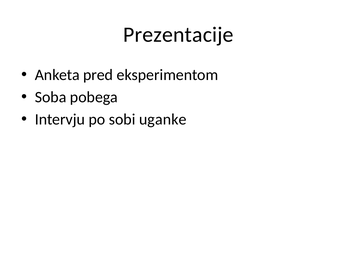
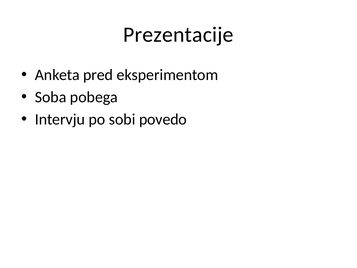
uganke: uganke -> povedo
